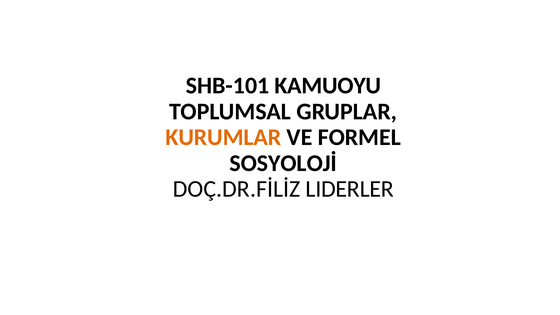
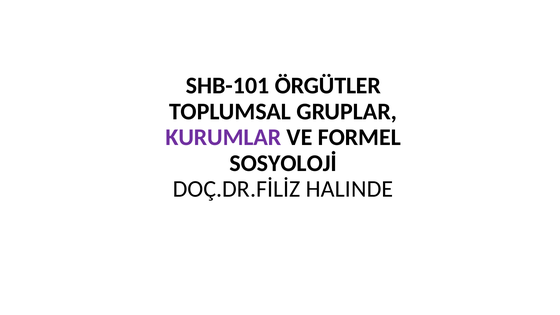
KAMUOYU: KAMUOYU -> ÖRGÜTLER
KURUMLAR colour: orange -> purple
LIDERLER: LIDERLER -> HALINDE
